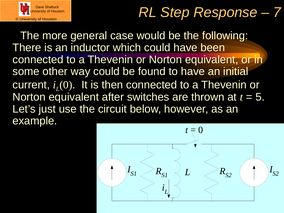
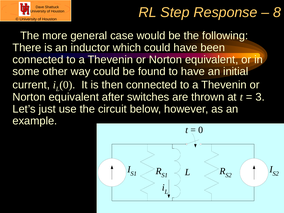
7: 7 -> 8
5: 5 -> 3
